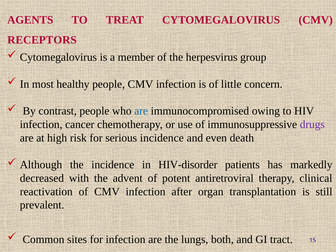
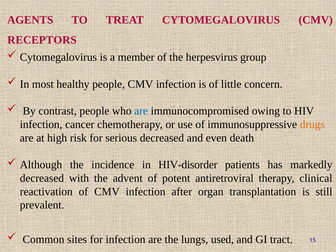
drugs colour: purple -> orange
serious incidence: incidence -> decreased
both: both -> used
